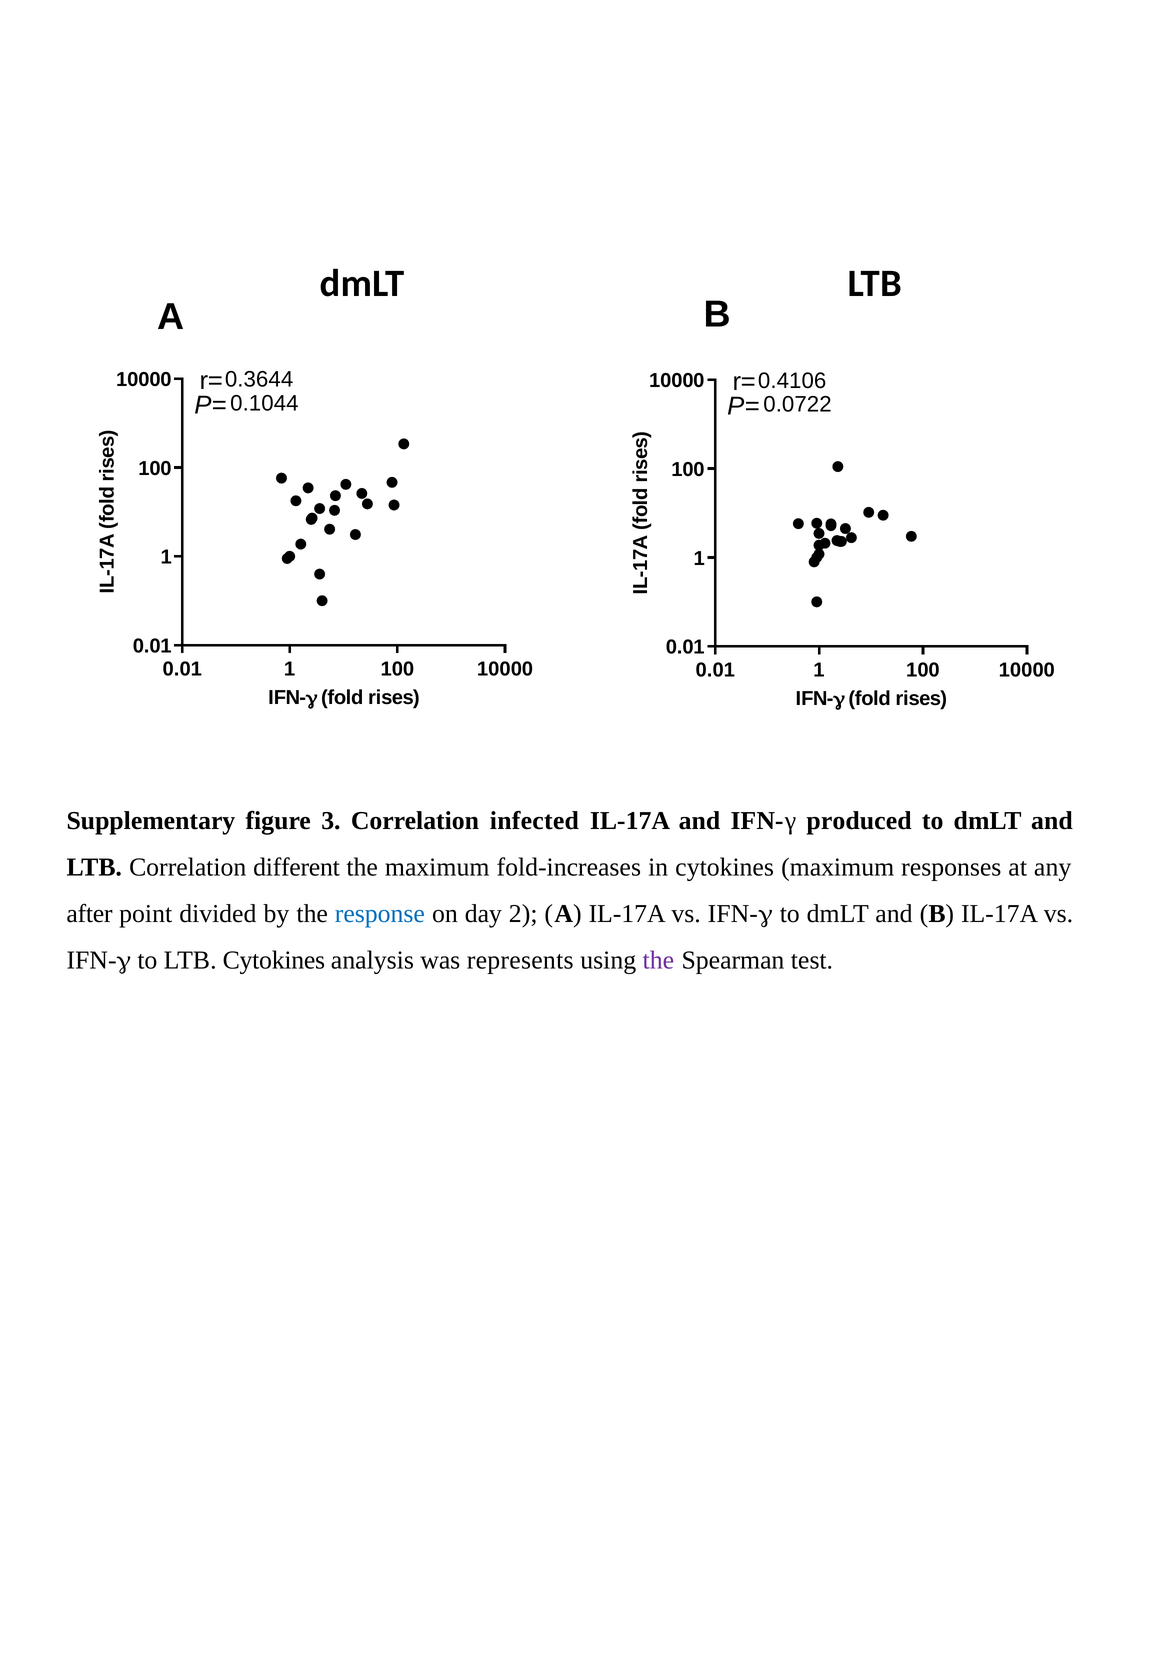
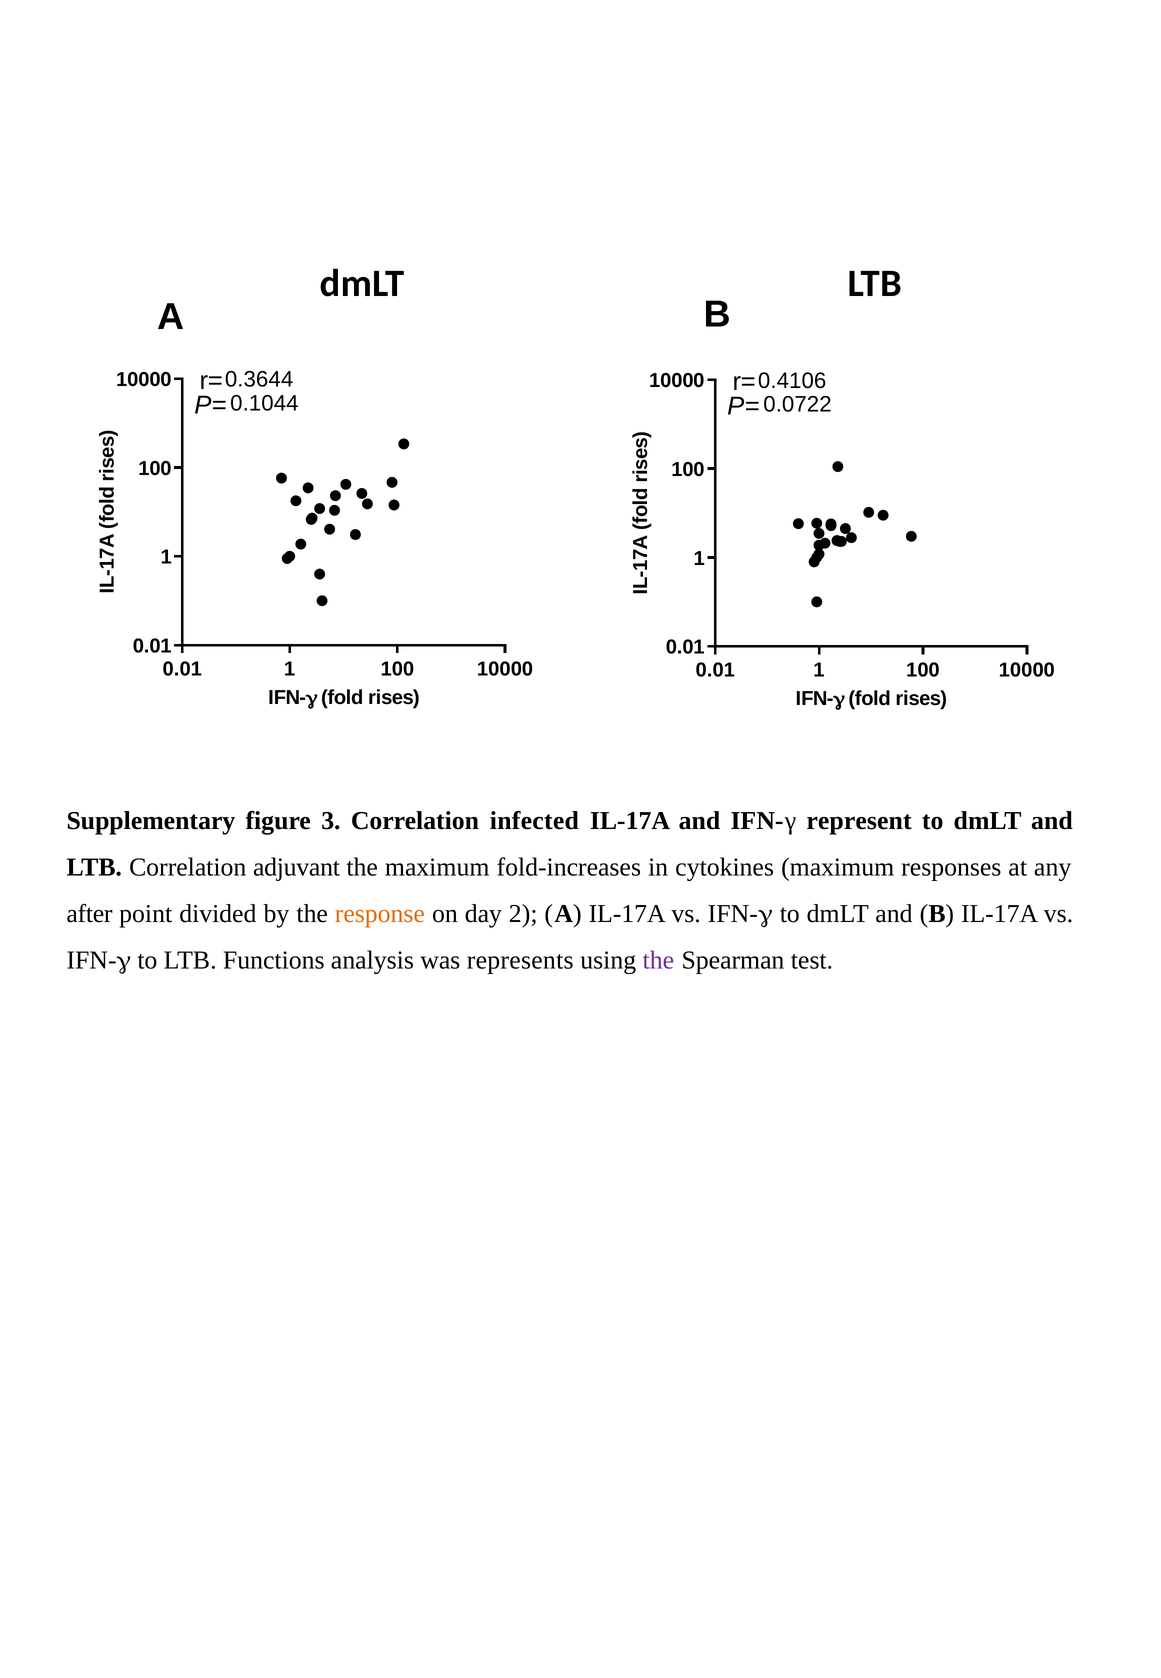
produced: produced -> represent
different: different -> adjuvant
response colour: blue -> orange
LTB Cytokines: Cytokines -> Functions
